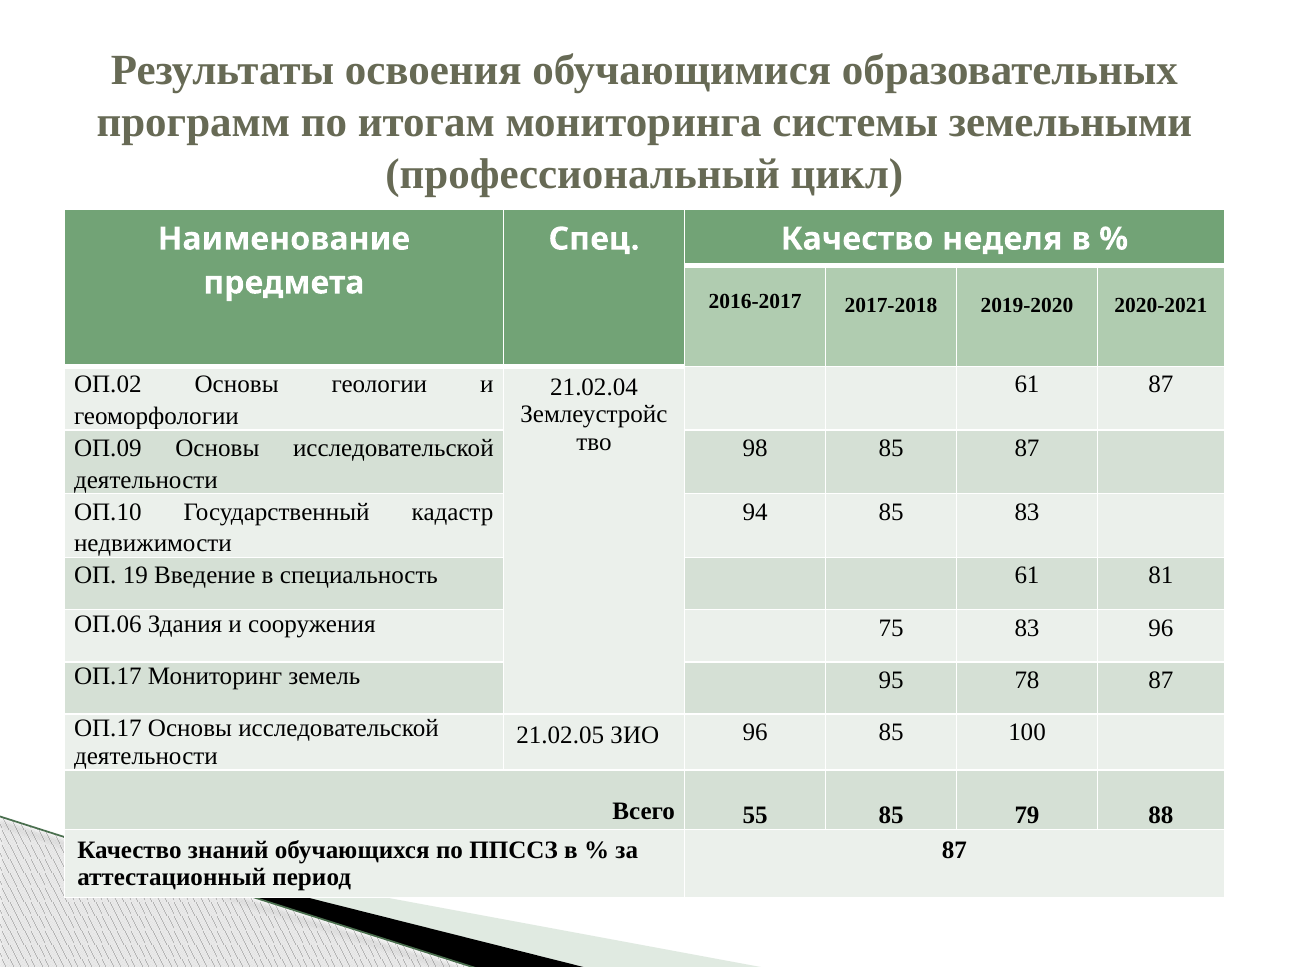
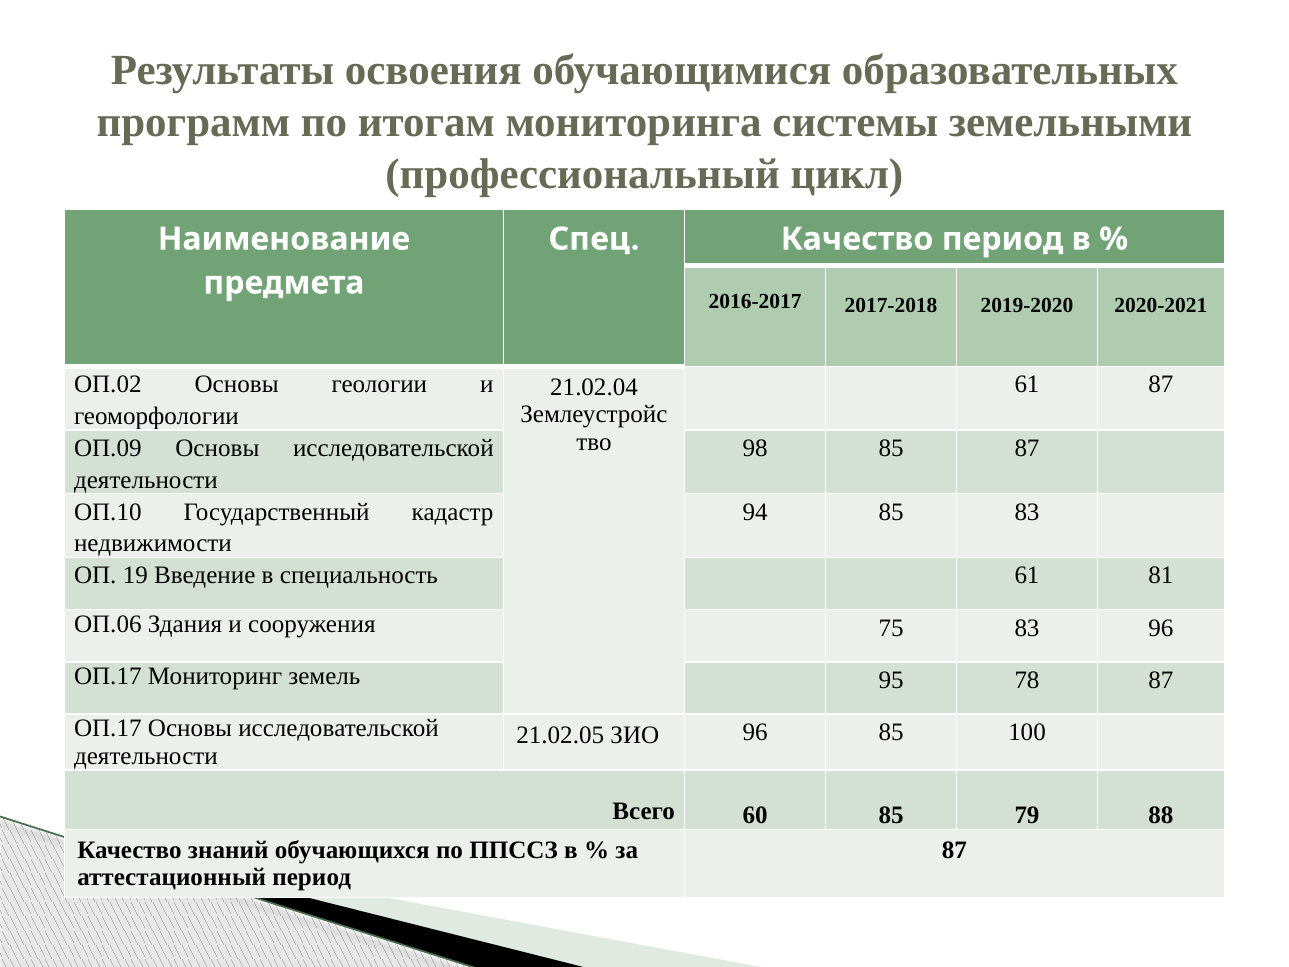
Качество неделя: неделя -> период
55: 55 -> 60
